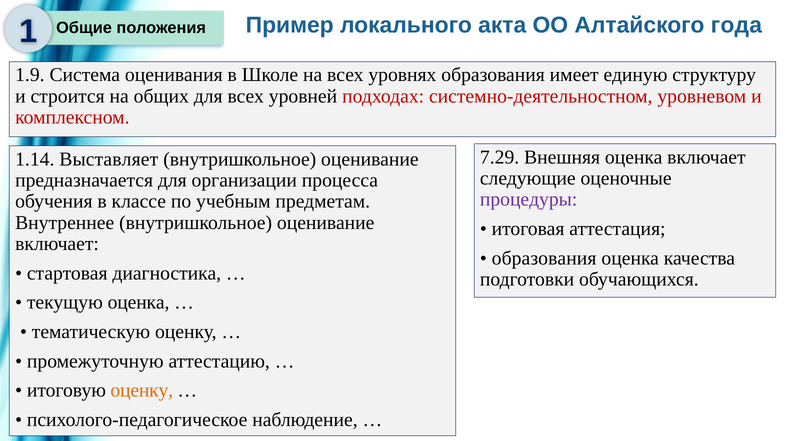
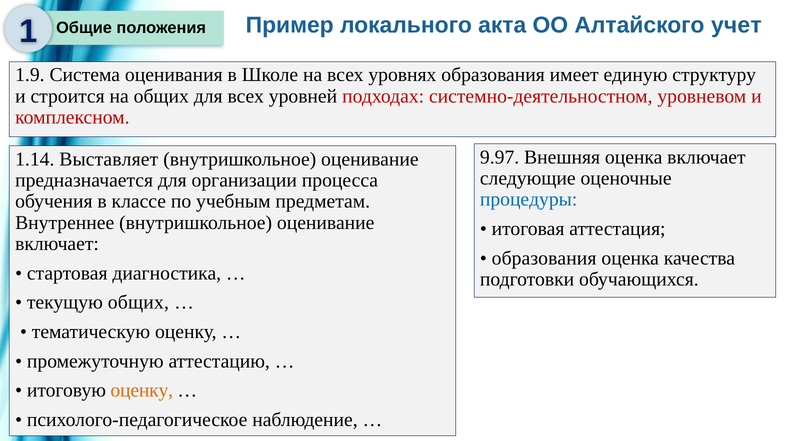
года: года -> учет
7.29: 7.29 -> 9.97
процедуры colour: purple -> blue
текущую оценка: оценка -> общих
